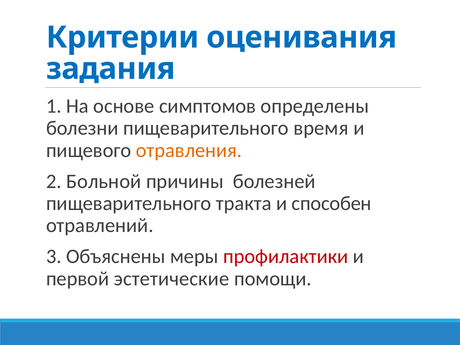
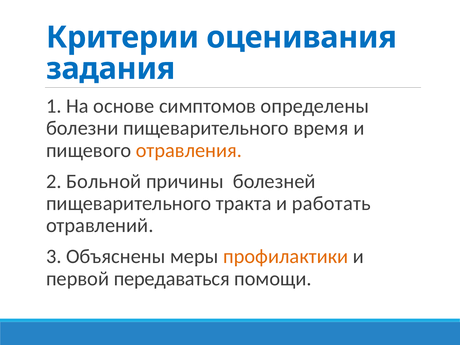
способен: способен -> работать
профилактики colour: red -> orange
эстетические: эстетические -> передаваться
